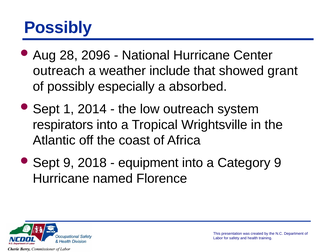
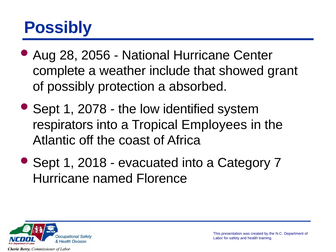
2096: 2096 -> 2056
outreach at (59, 71): outreach -> complete
especially: especially -> protection
2014: 2014 -> 2078
low outreach: outreach -> identified
Wrightsville: Wrightsville -> Employees
9 at (69, 163): 9 -> 1
equipment: equipment -> evacuated
Category 9: 9 -> 7
